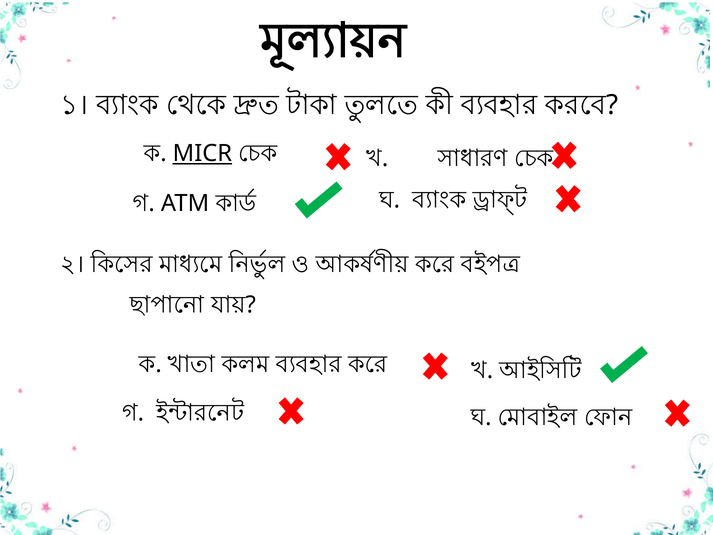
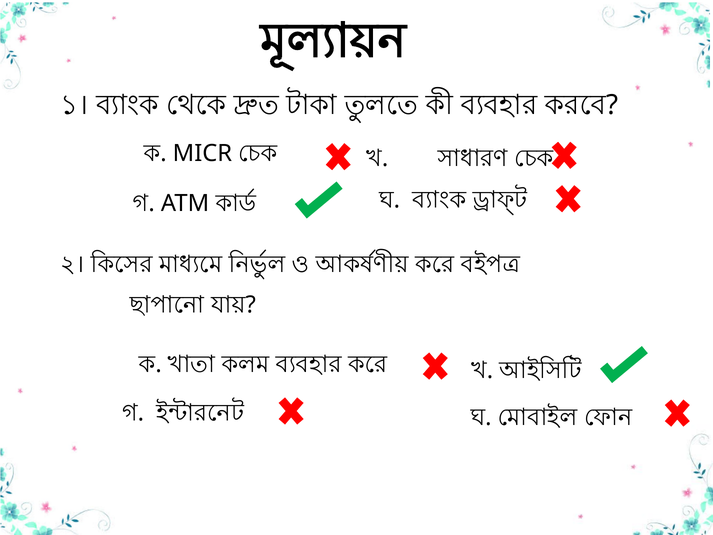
MICR underline: present -> none
